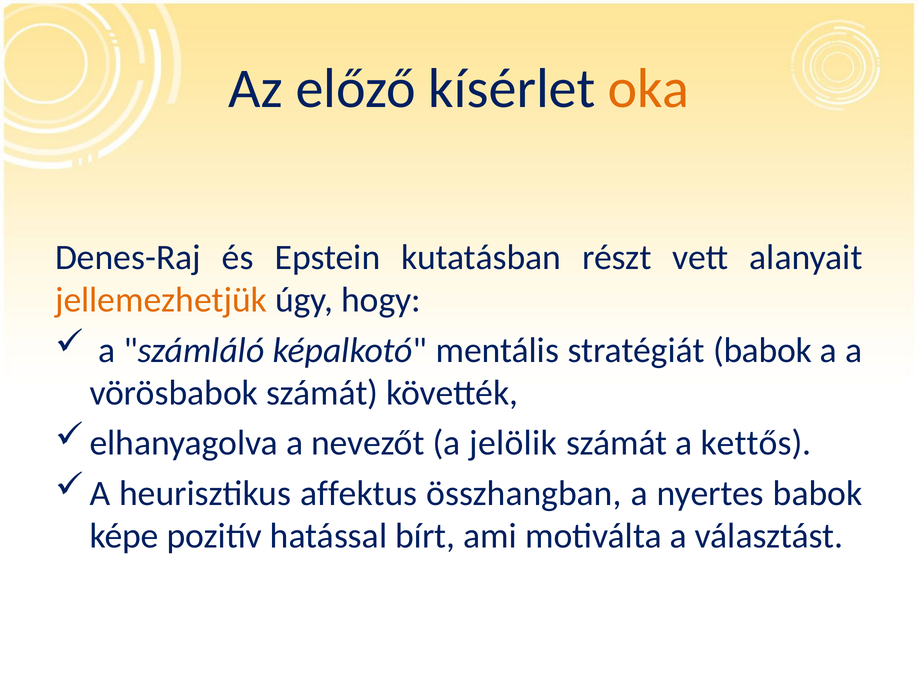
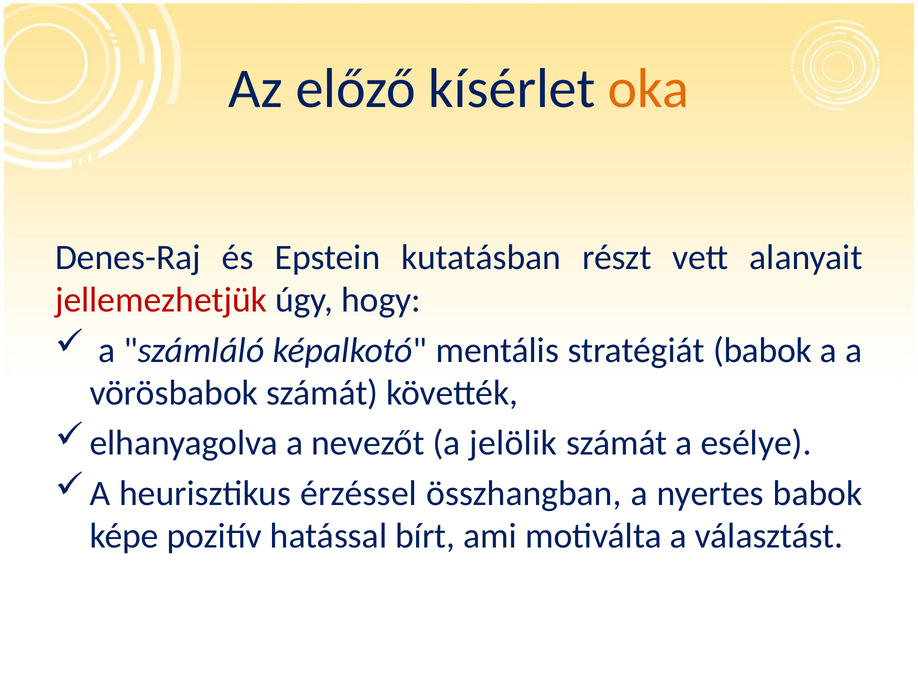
jellemezhetjük colour: orange -> red
kettős: kettős -> esélye
affektus: affektus -> érzéssel
